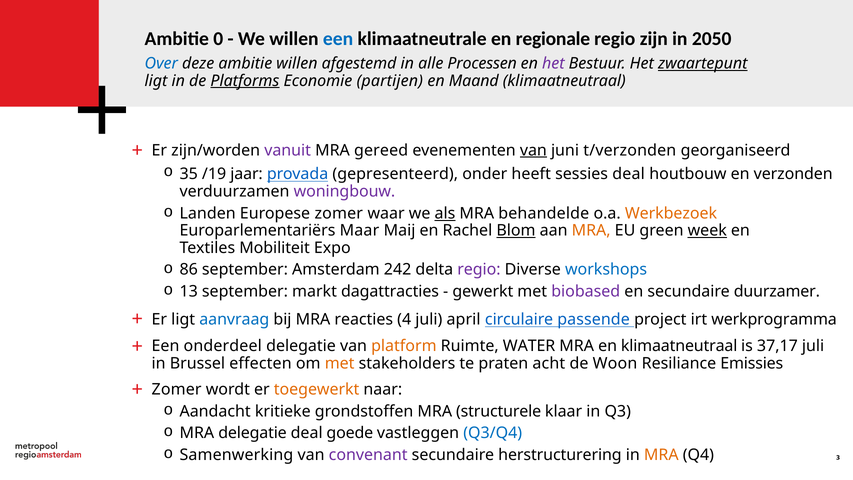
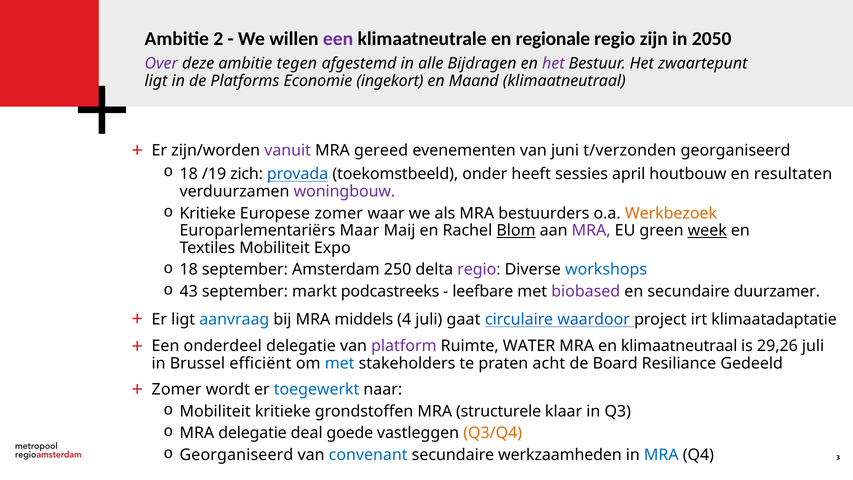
0: 0 -> 2
een at (338, 39) colour: blue -> purple
Over colour: blue -> purple
ambitie willen: willen -> tegen
Processen: Processen -> Bijdragen
zwaartepunt underline: present -> none
Platforms underline: present -> none
partijen: partijen -> ingekort
van at (533, 150) underline: present -> none
35 at (189, 174): 35 -> 18
jaar: jaar -> zich
gepresenteerd: gepresenteerd -> toekomstbeeld
sessies deal: deal -> april
verzonden: verzonden -> resultaten
Landen at (208, 213): Landen -> Kritieke
als underline: present -> none
behandelde: behandelde -> bestuurders
MRA at (591, 231) colour: orange -> purple
86 at (189, 270): 86 -> 18
242: 242 -> 250
13: 13 -> 43
dagattracties: dagattracties -> podcastreeks
gewerkt: gewerkt -> leefbare
reacties: reacties -> middels
april: april -> gaat
passende: passende -> waardoor
werkprogramma: werkprogramma -> klimaatadaptatie
platform colour: orange -> purple
37,17: 37,17 -> 29,26
effecten: effecten -> efficiënt
met at (340, 363) colour: orange -> blue
Woon: Woon -> Board
Emissies: Emissies -> Gedeeld
toegewerkt colour: orange -> blue
Aandacht at (215, 411): Aandacht -> Mobiliteit
Q3/Q4 colour: blue -> orange
Samenwerking at (236, 455): Samenwerking -> Georganiseerd
convenant colour: purple -> blue
herstructurering: herstructurering -> werkzaamheden
MRA at (661, 455) colour: orange -> blue
